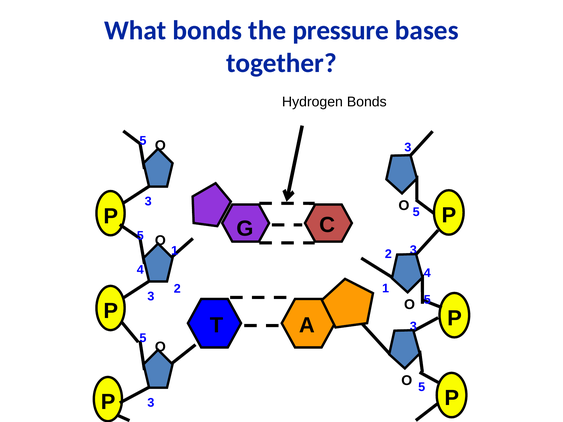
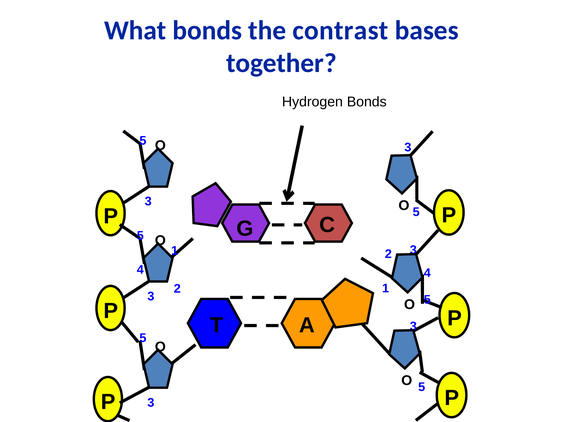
pressure: pressure -> contrast
